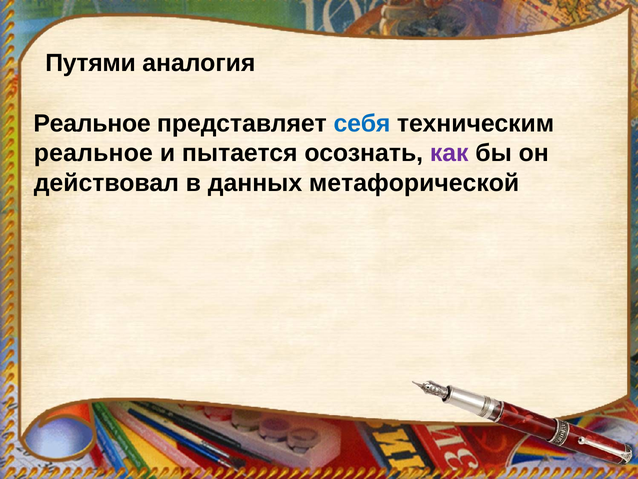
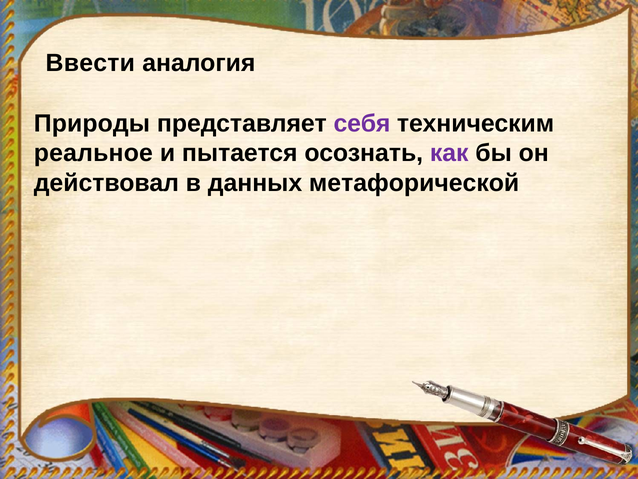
Путями: Путями -> Ввести
Реальное at (92, 123): Реальное -> Природы
себя colour: blue -> purple
